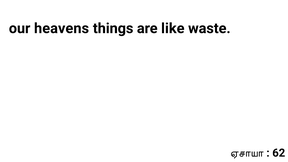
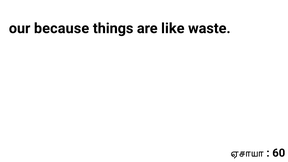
heavens: heavens -> because
62: 62 -> 60
